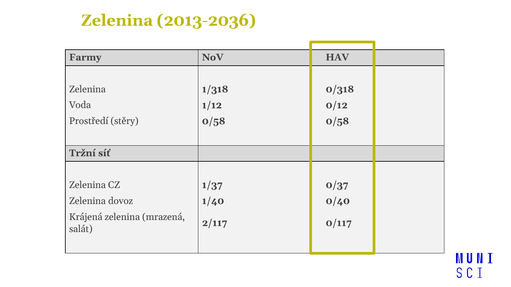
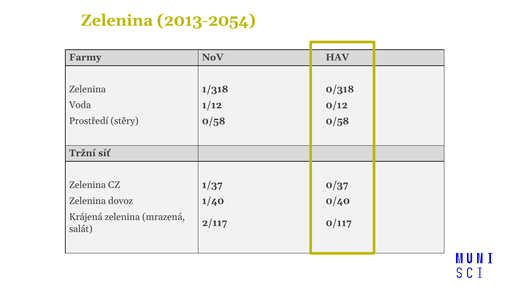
2013-2036: 2013-2036 -> 2013-2054
